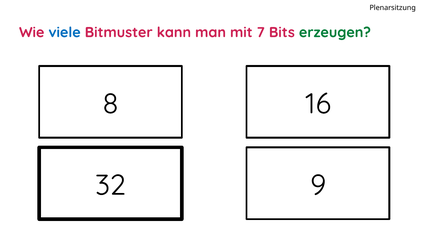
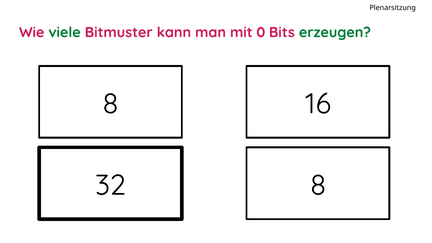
viele colour: blue -> green
7: 7 -> 0
32 9: 9 -> 8
